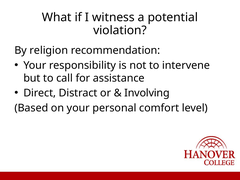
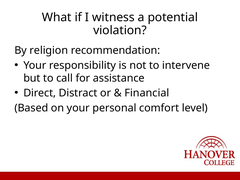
Involving: Involving -> Financial
